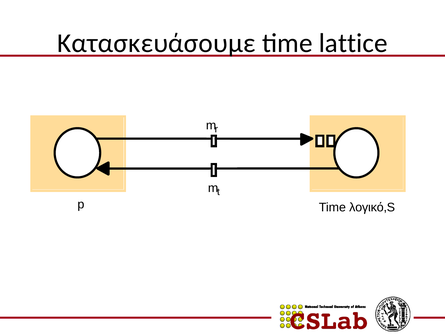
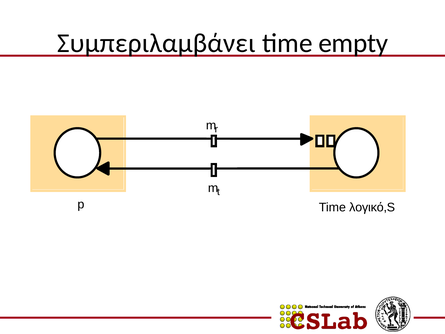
Κατασκευάσουμε: Κατασκευάσουμε -> Συμπεριλαμβάνει
lattice: lattice -> empty
